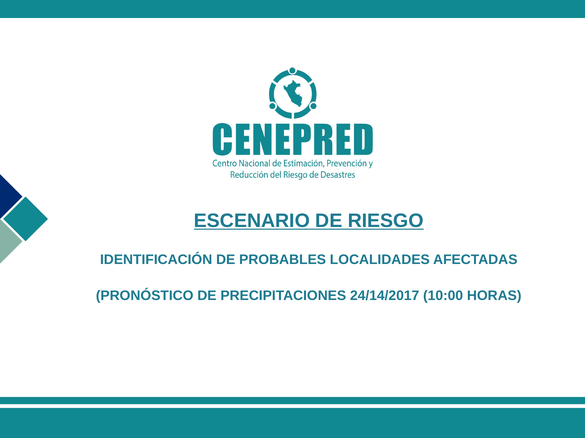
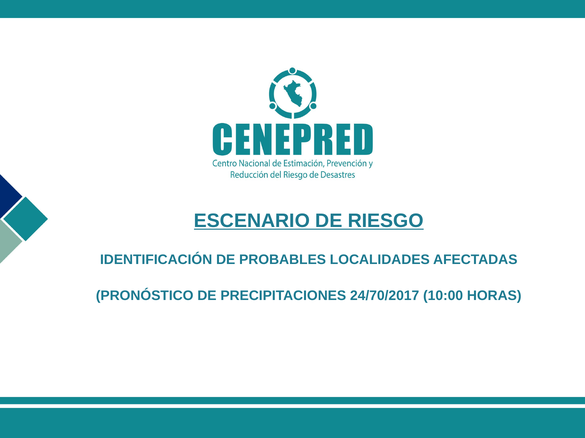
24/14/2017: 24/14/2017 -> 24/70/2017
